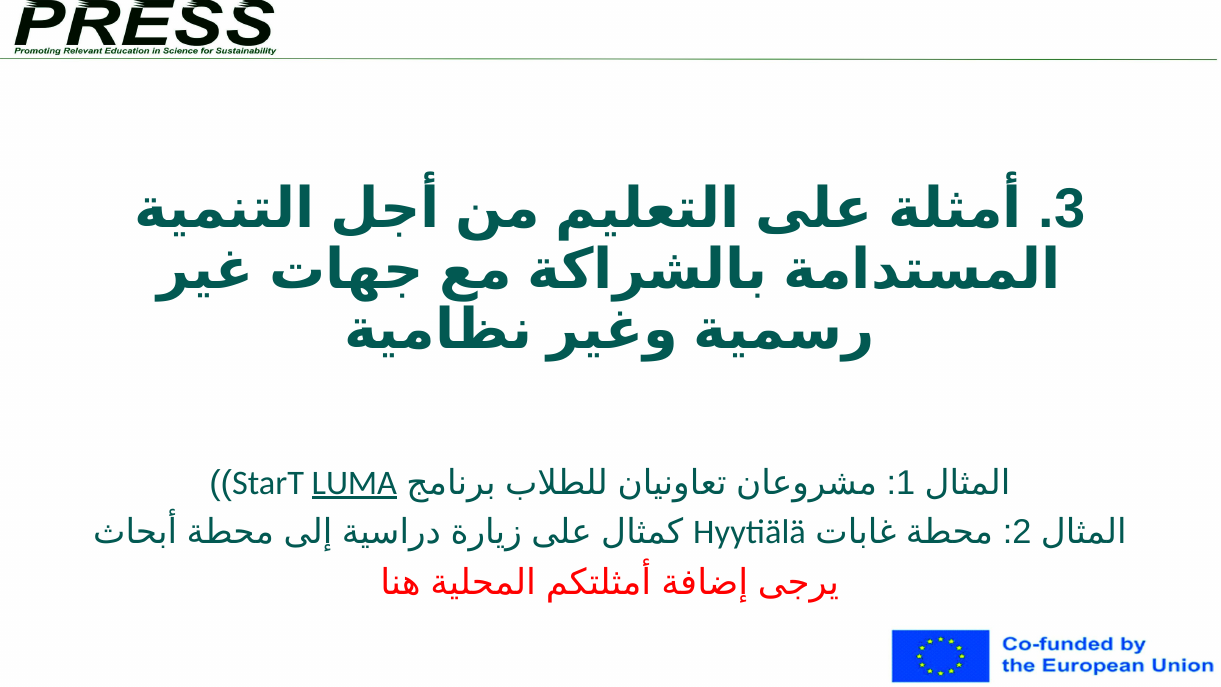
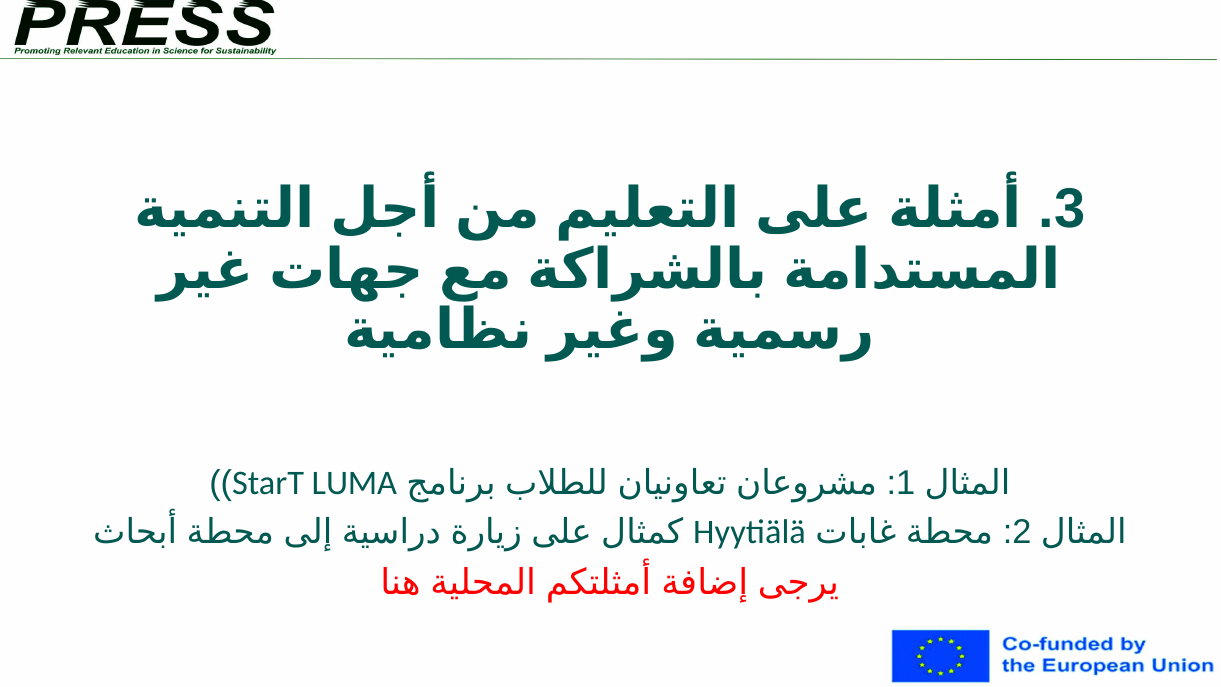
LUMA underline: present -> none
